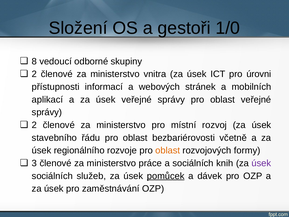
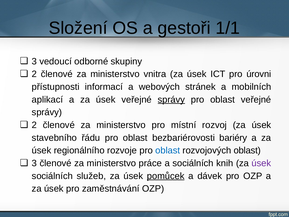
1/0: 1/0 -> 1/1
8 at (34, 61): 8 -> 3
správy at (171, 99) underline: none -> present
včetně: včetně -> bariéry
oblast at (168, 150) colour: orange -> blue
rozvojových formy: formy -> oblast
